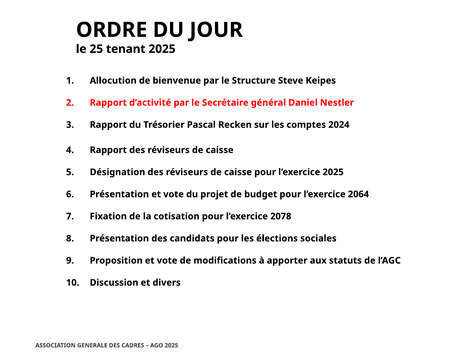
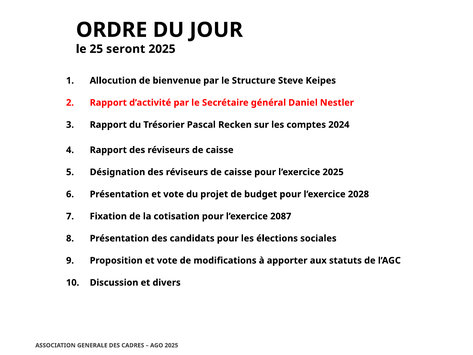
tenant: tenant -> seront
2064: 2064 -> 2028
2078: 2078 -> 2087
